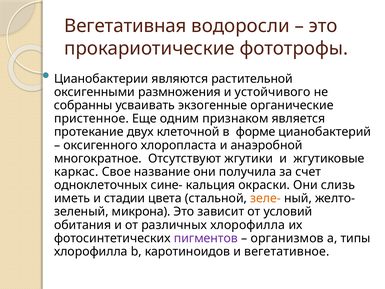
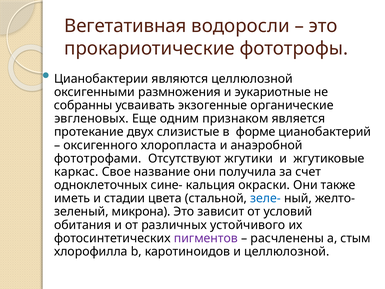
являются растительной: растительной -> целлюлозной
устойчивого: устойчивого -> эукариотные
пристенное: пристенное -> эвгленовых
клеточной: клеточной -> слизистые
многократное: многократное -> фототрофами
слизь: слизь -> также
зеле- colour: orange -> blue
различных хлорофилла: хлорофилла -> устойчивого
организмов: организмов -> расчленены
типы: типы -> стым
и вегетативное: вегетативное -> целлюлозной
